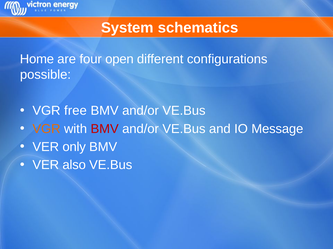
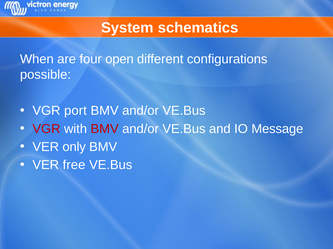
Home: Home -> When
free: free -> port
VGR at (46, 129) colour: orange -> red
also: also -> free
